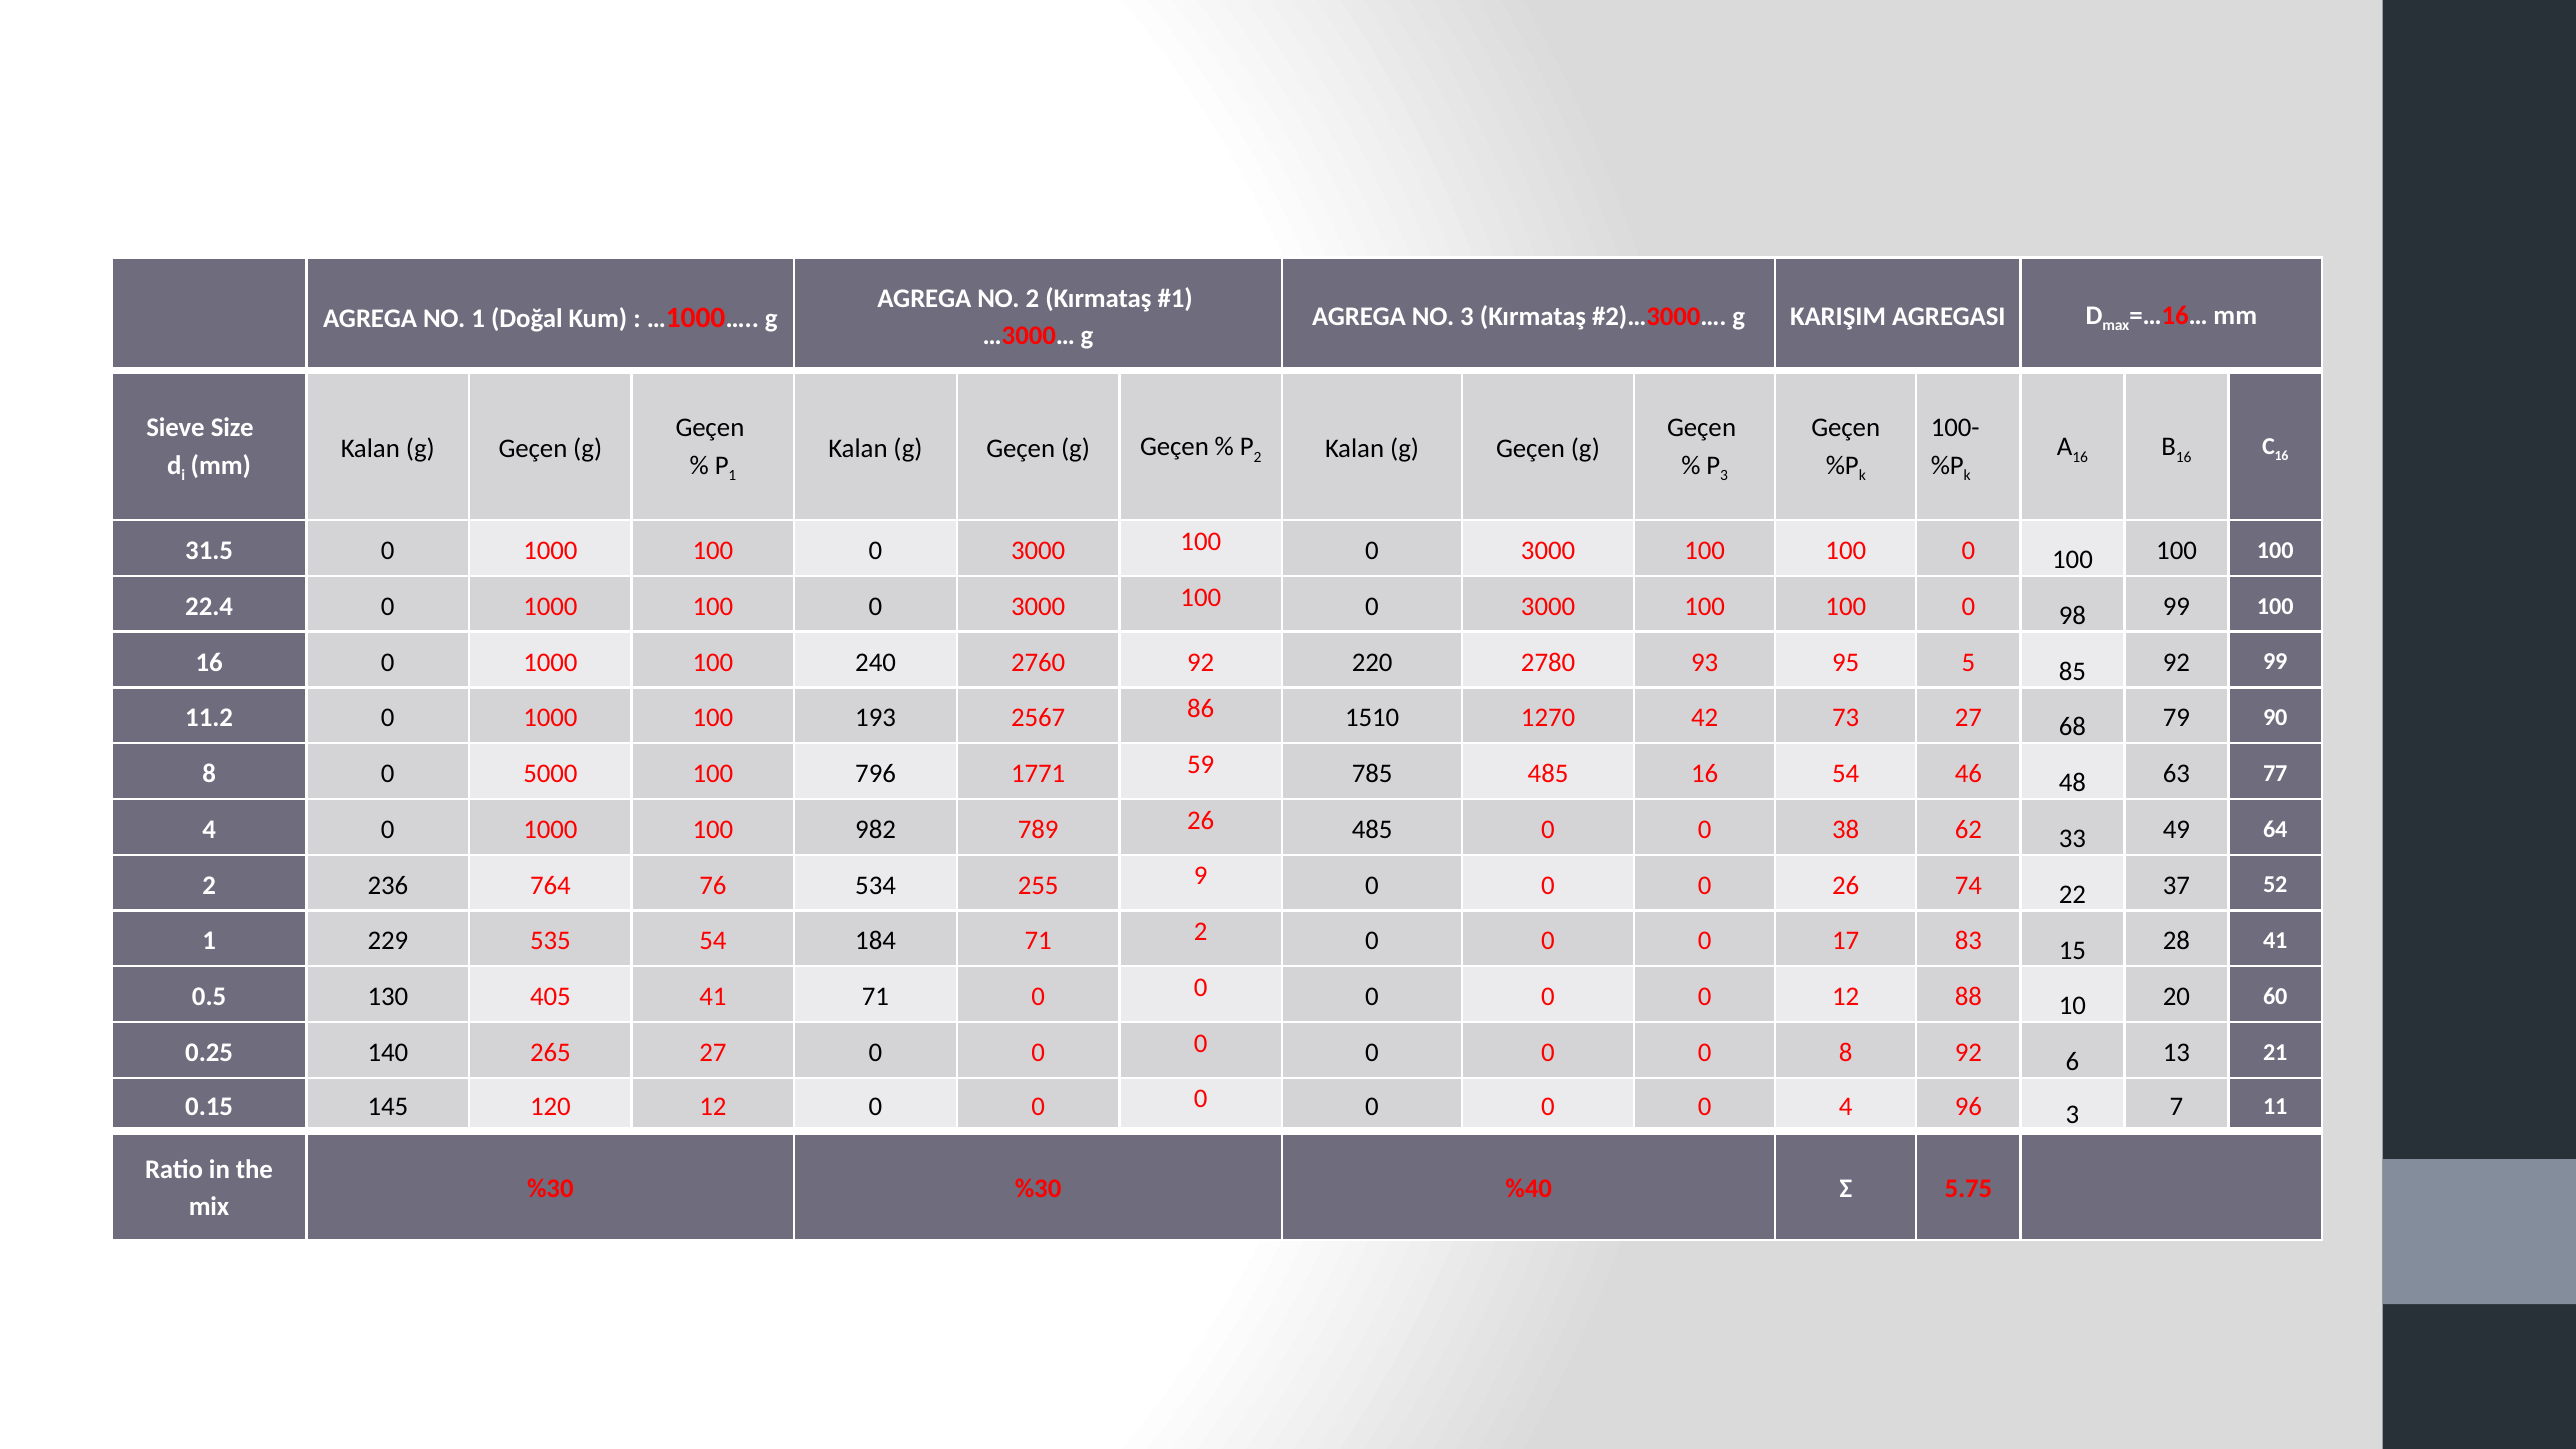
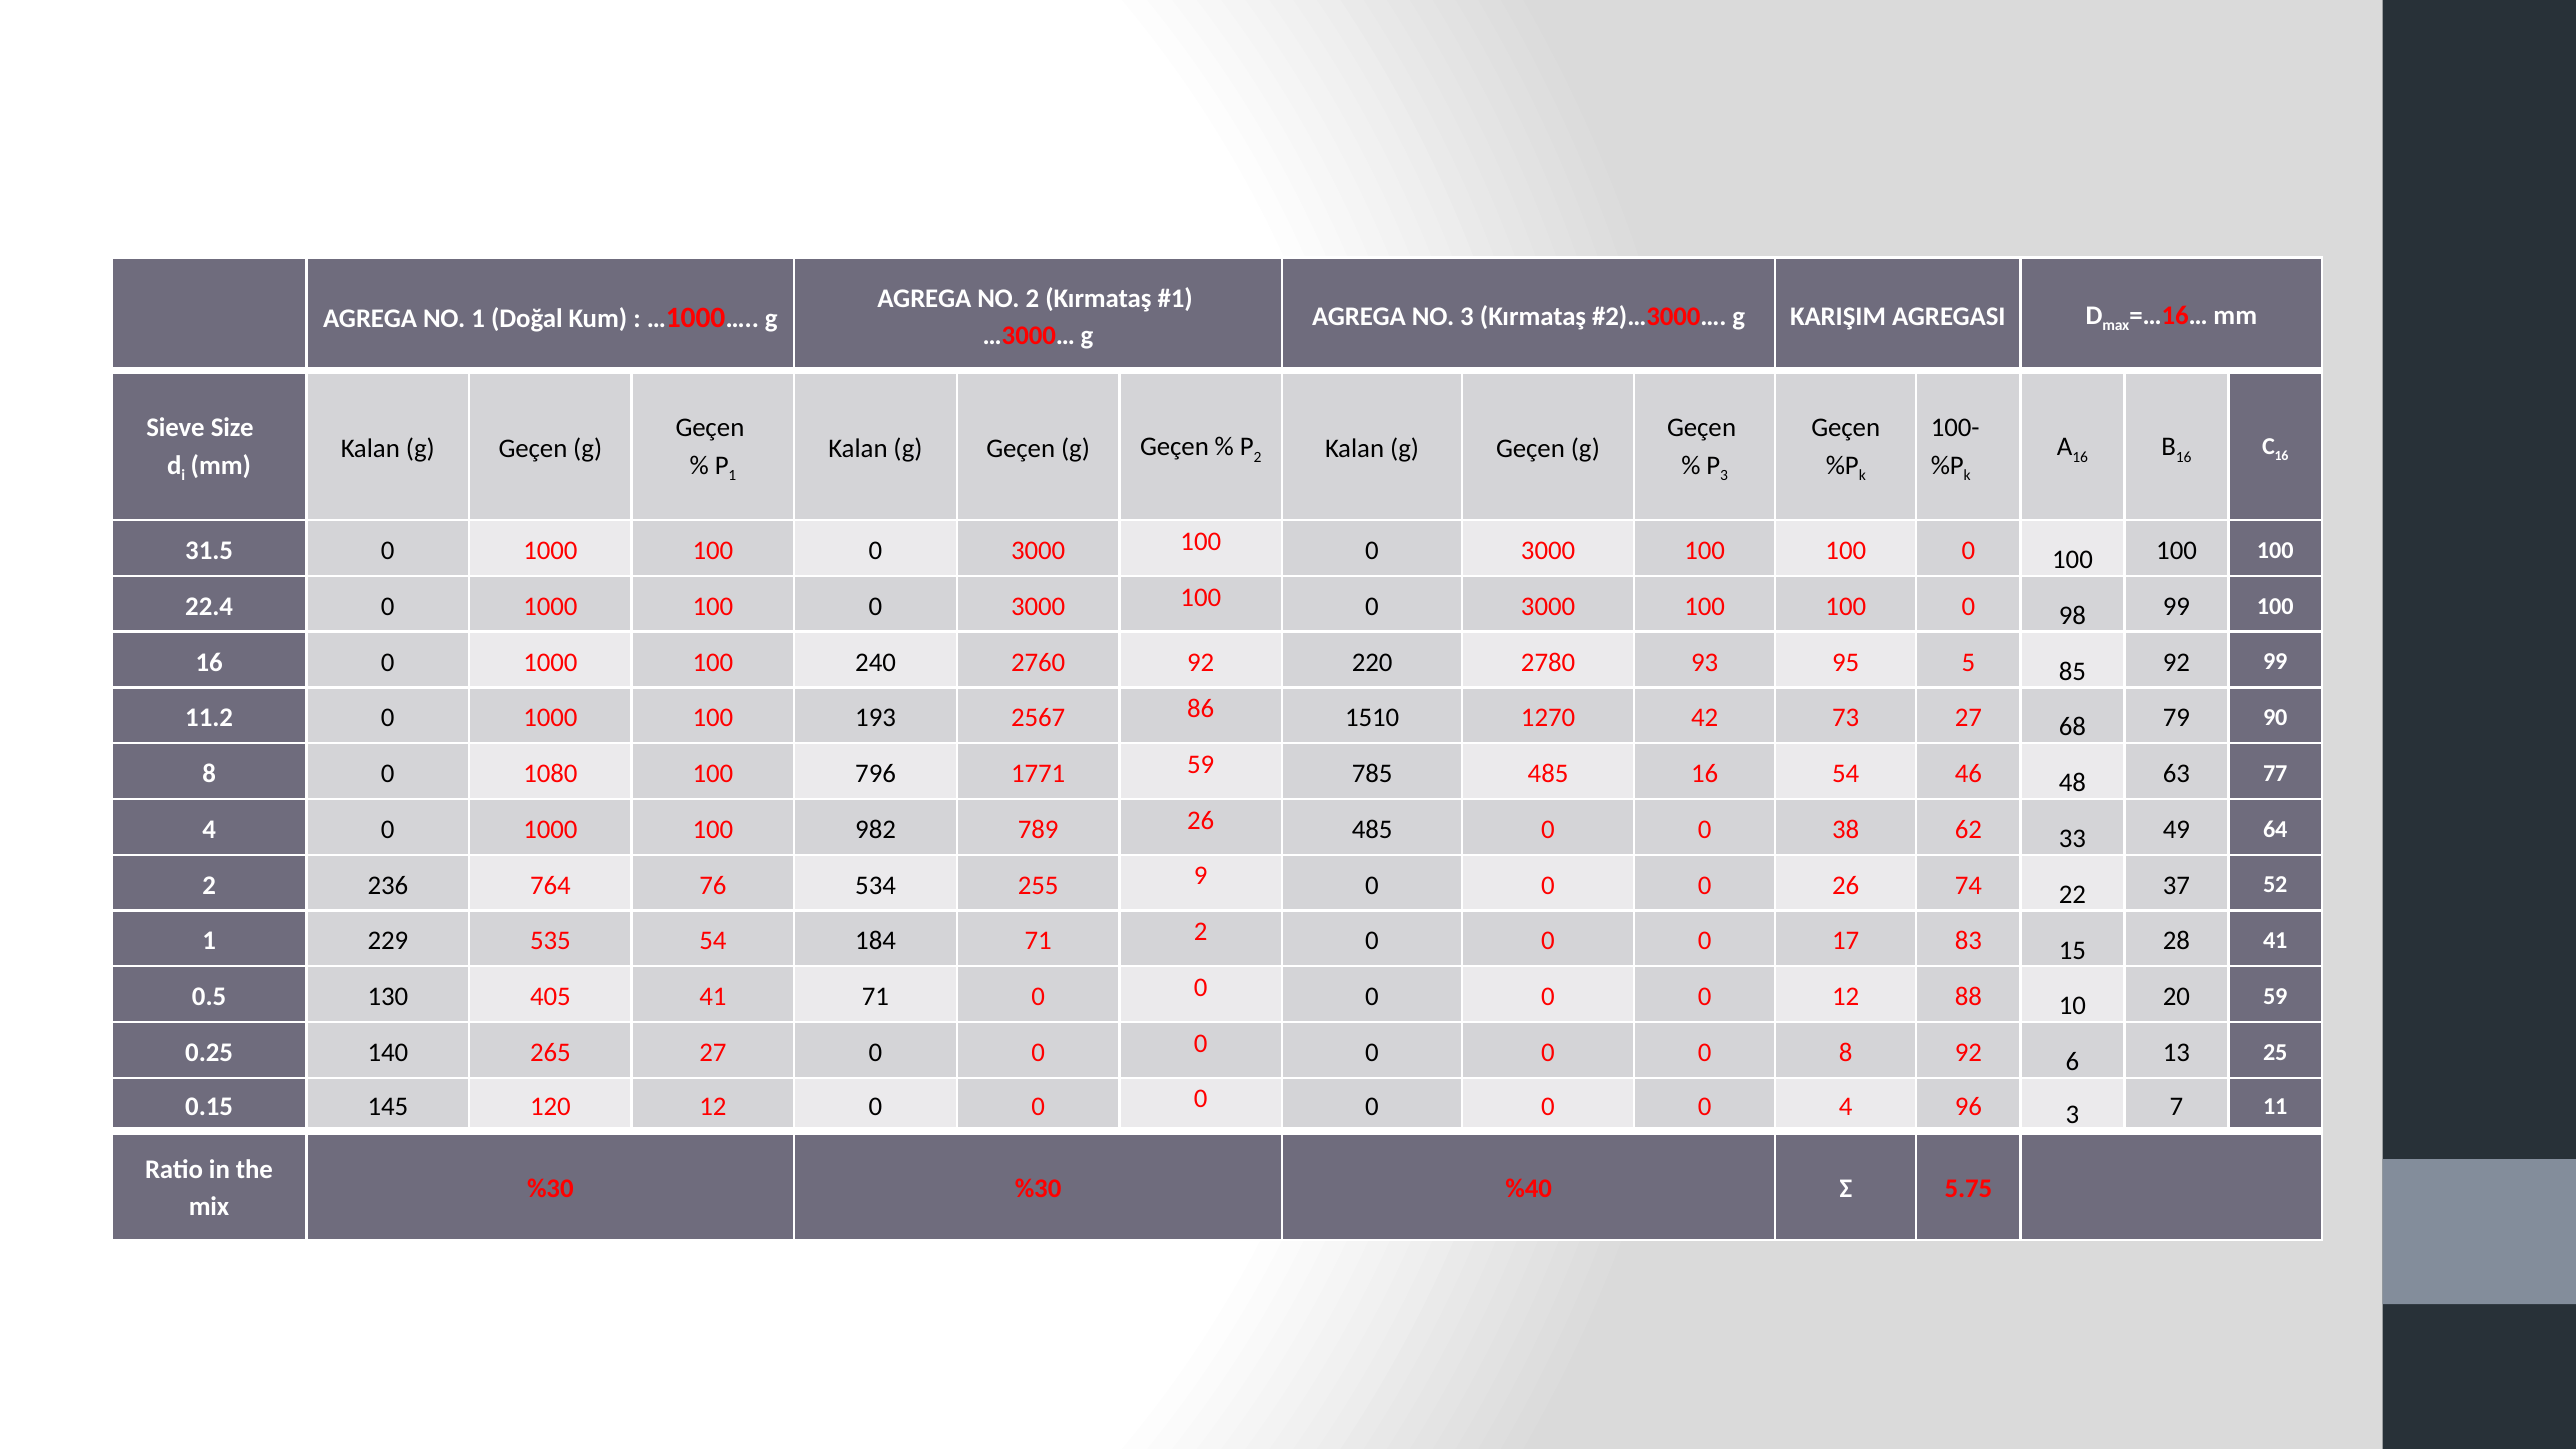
5000: 5000 -> 1080
20 60: 60 -> 59
21: 21 -> 25
